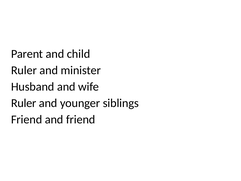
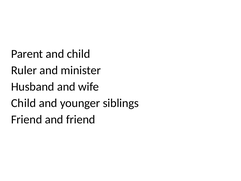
Ruler at (24, 103): Ruler -> Child
